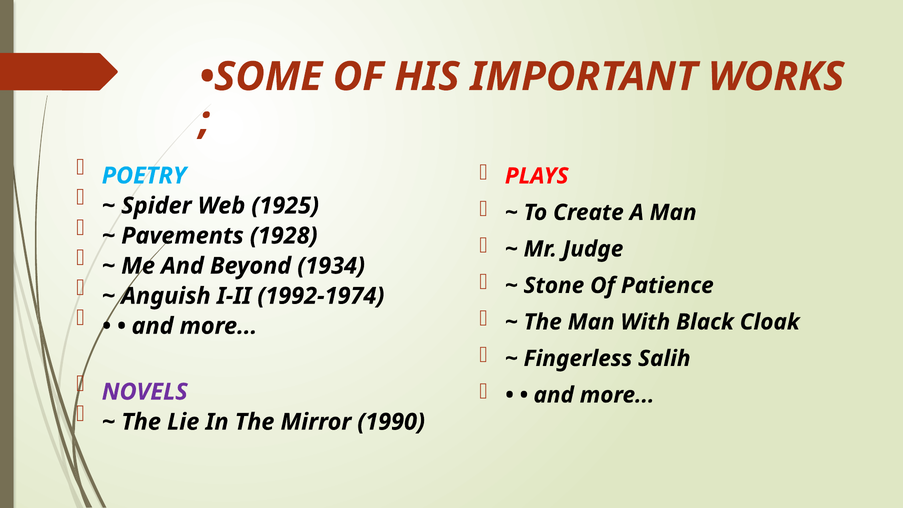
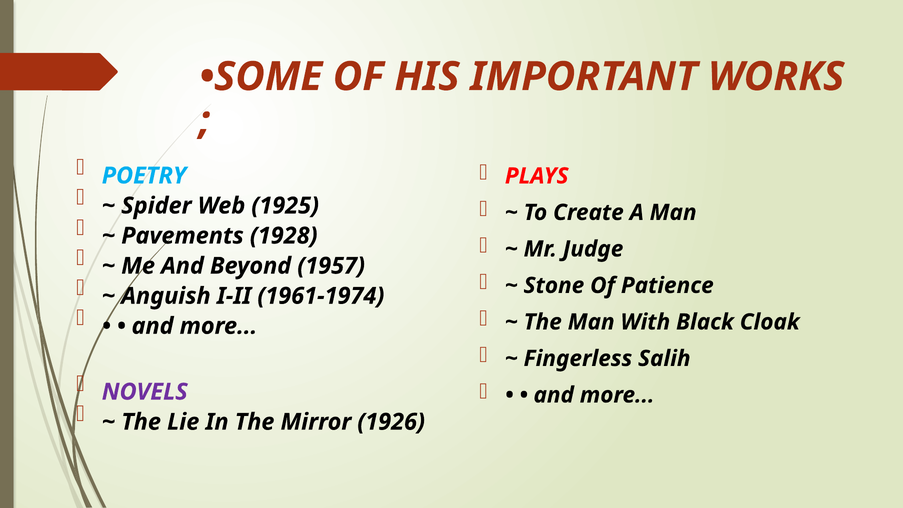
1934: 1934 -> 1957
1992-1974: 1992-1974 -> 1961-1974
1990: 1990 -> 1926
